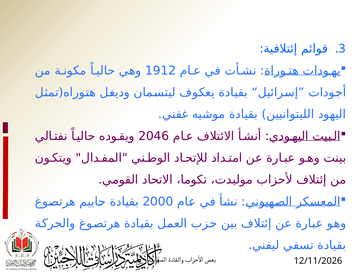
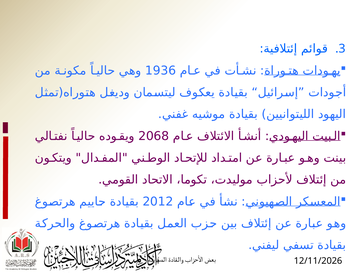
1912: 1912 -> 1936
2046: 2046 -> 2068
2000: 2000 -> 2012
